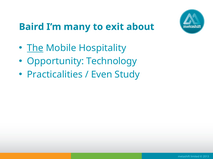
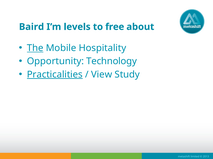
many: many -> levels
exit: exit -> free
Practicalities underline: none -> present
Even: Even -> View
